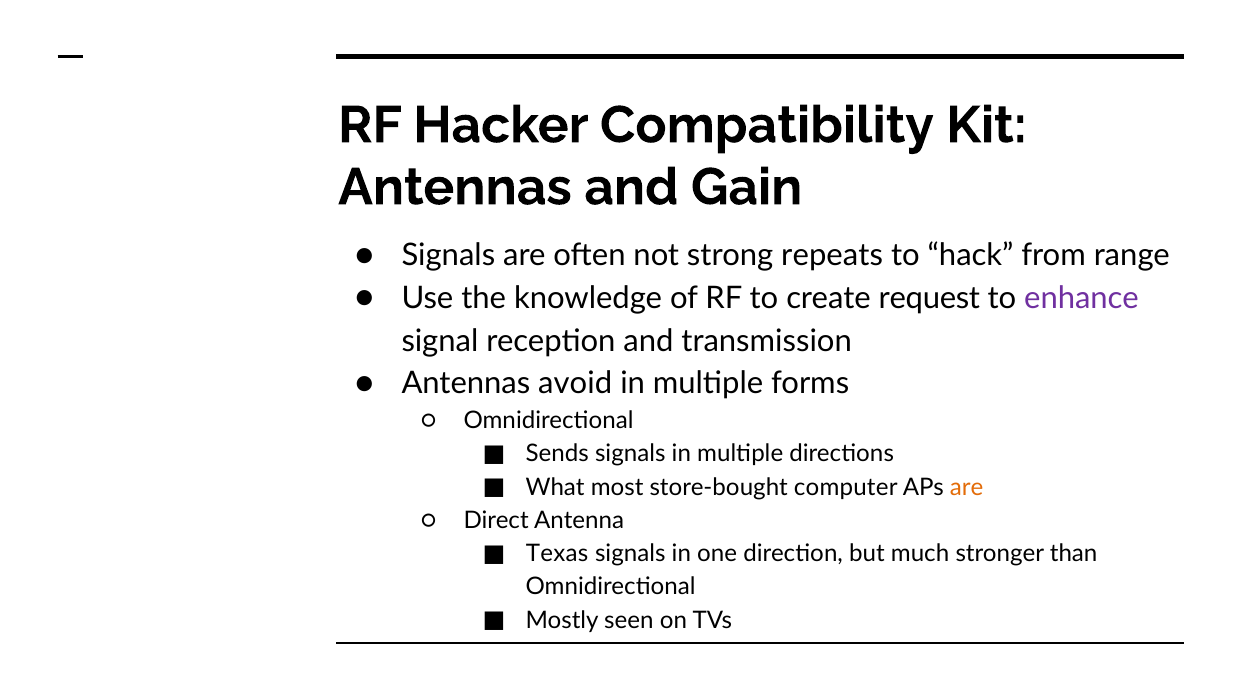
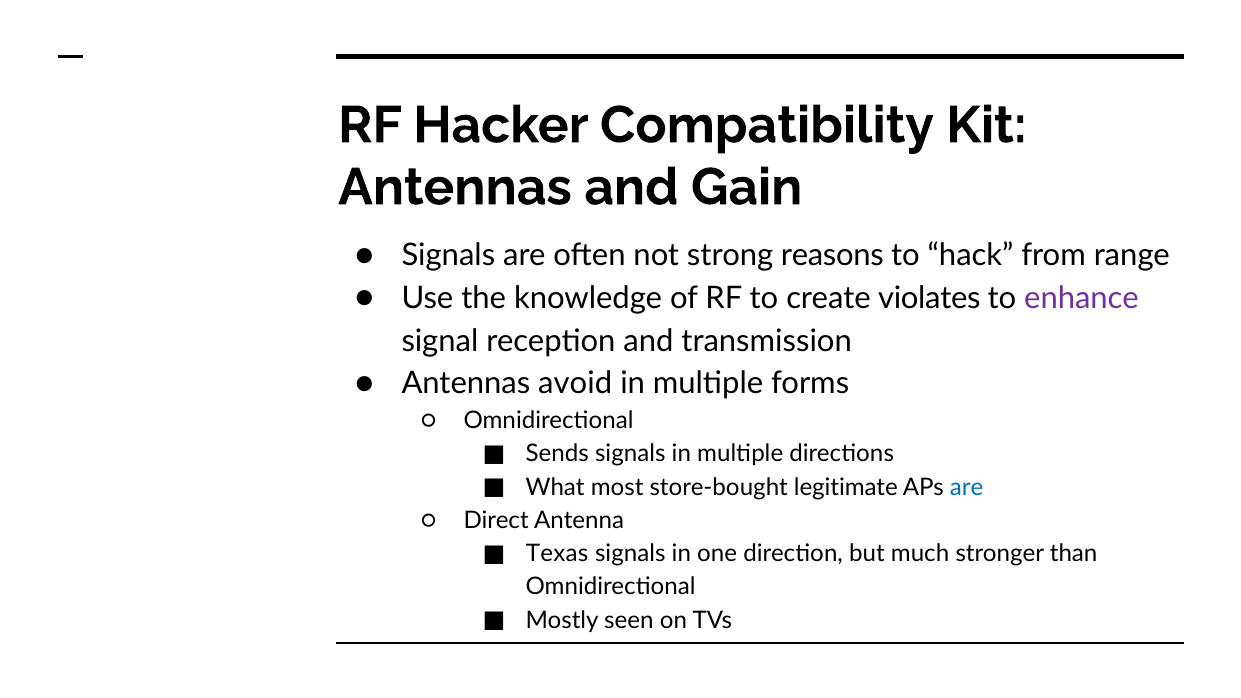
repeats: repeats -> reasons
request: request -> violates
computer: computer -> legitimate
are at (967, 487) colour: orange -> blue
